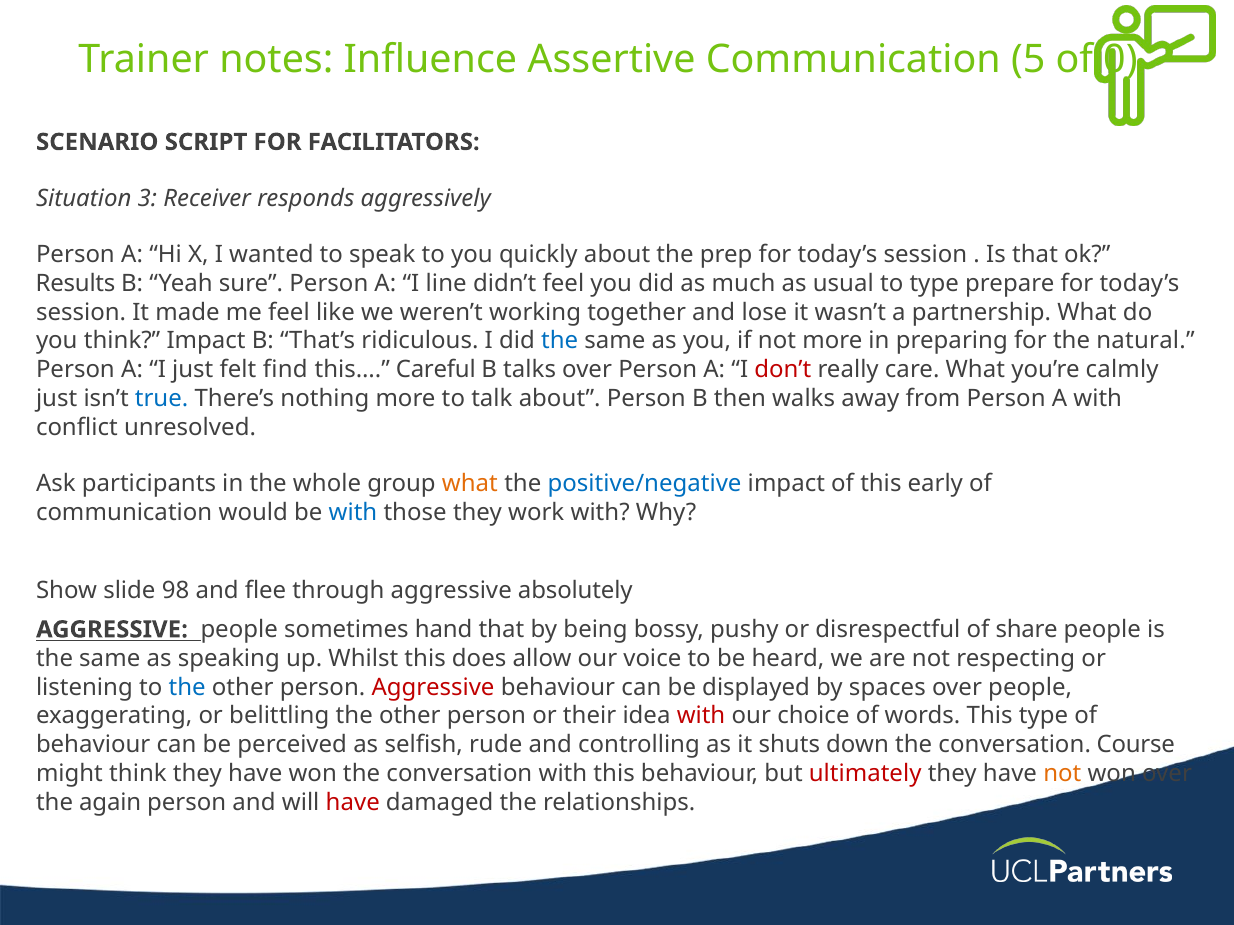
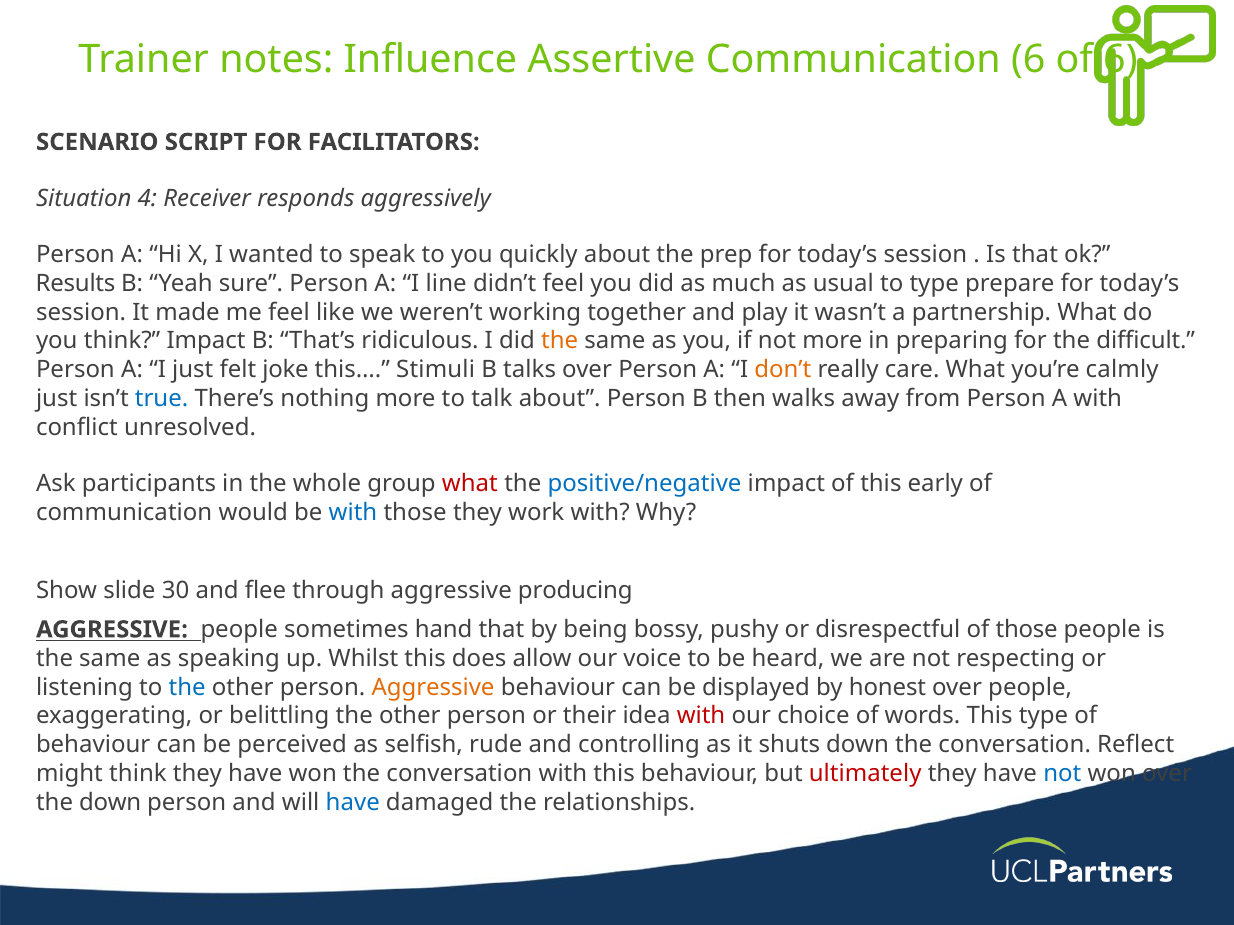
Communication 5: 5 -> 6
of 0: 0 -> 6
3: 3 -> 4
lose: lose -> play
the at (560, 341) colour: blue -> orange
natural: natural -> difficult
find: find -> joke
Careful: Careful -> Stimuli
don’t colour: red -> orange
what at (470, 484) colour: orange -> red
98: 98 -> 30
absolutely: absolutely -> producing
of share: share -> those
Aggressive at (433, 688) colour: red -> orange
spaces: spaces -> honest
Course: Course -> Reflect
not at (1062, 774) colour: orange -> blue
the again: again -> down
have at (353, 803) colour: red -> blue
